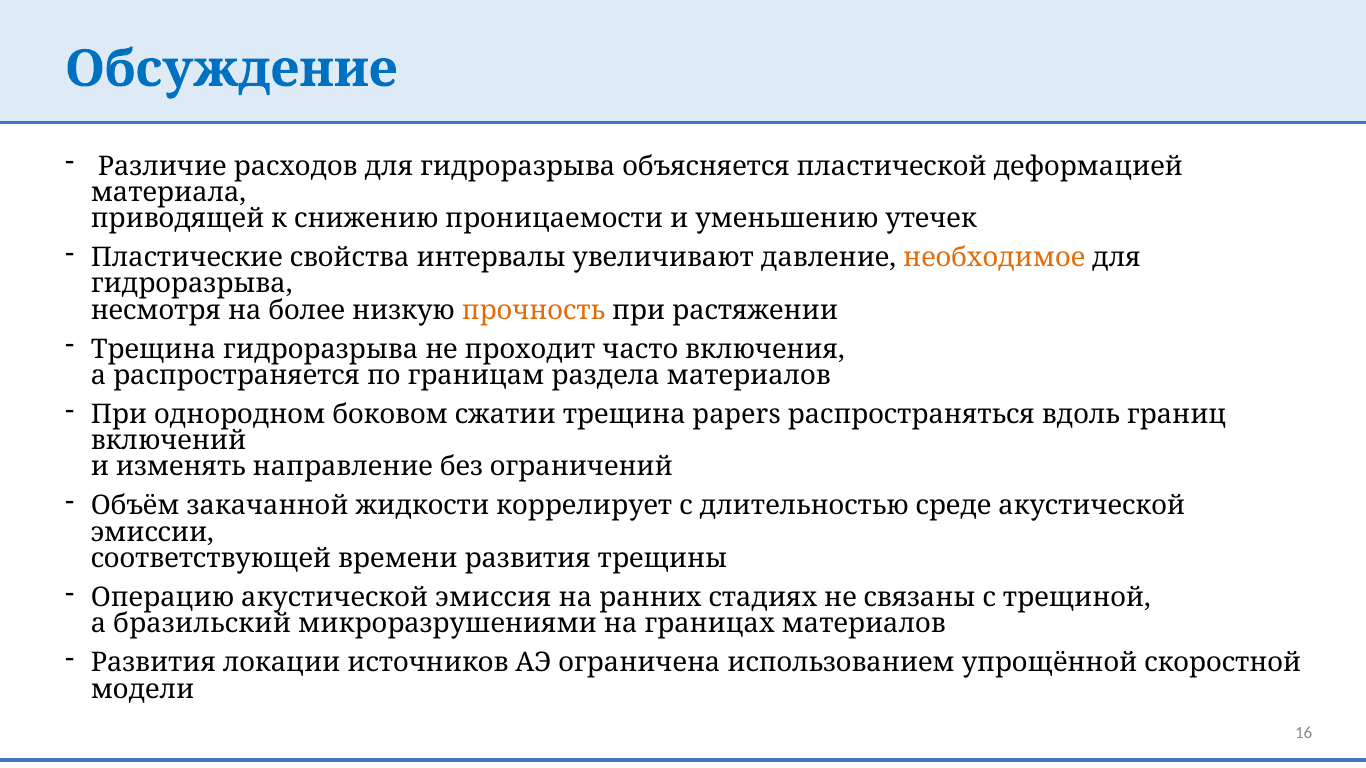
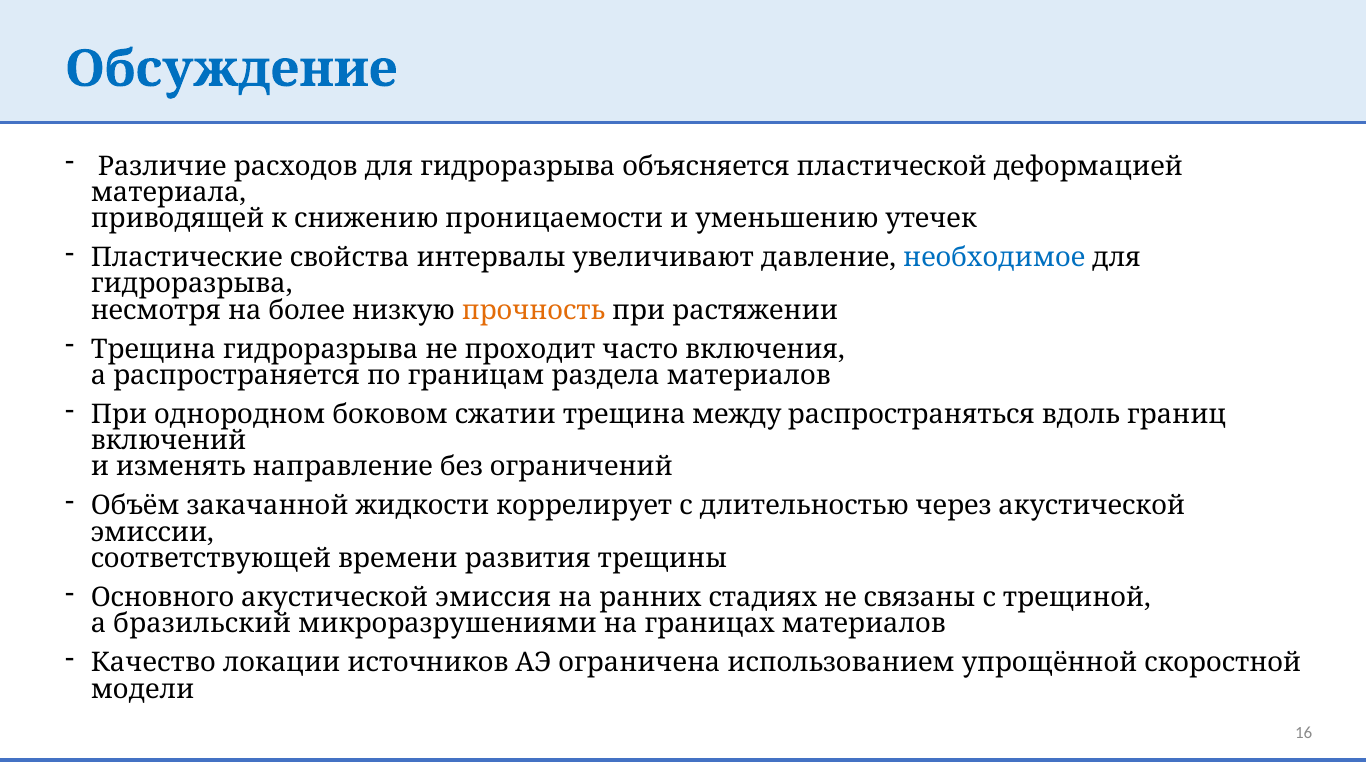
необходимое colour: orange -> blue
papers: papers -> между
среде: среде -> через
Операцию: Операцию -> Основного
Развития at (153, 663): Развития -> Качество
